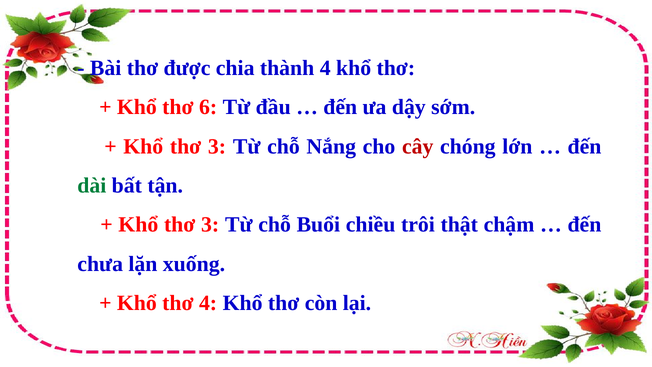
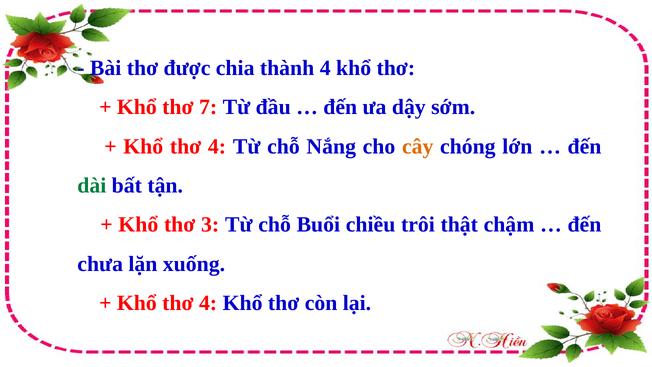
6: 6 -> 7
3 at (217, 146): 3 -> 4
cây colour: red -> orange
